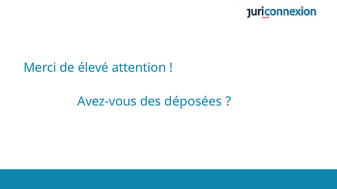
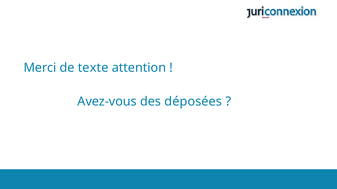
élevé: élevé -> texte
